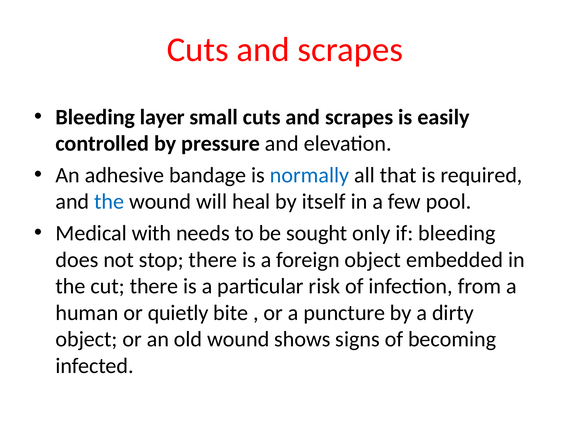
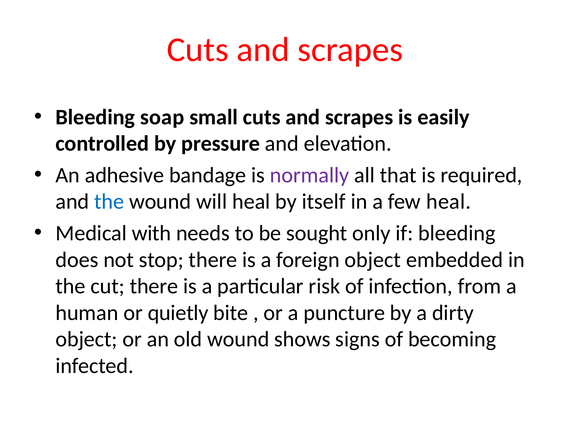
layer: layer -> soap
normally colour: blue -> purple
few pool: pool -> heal
